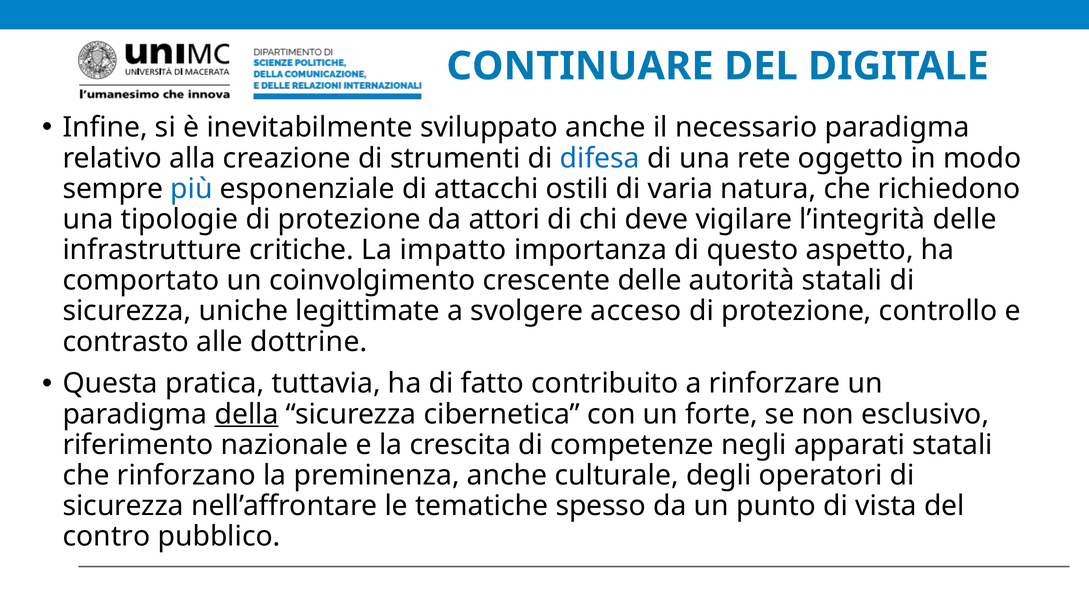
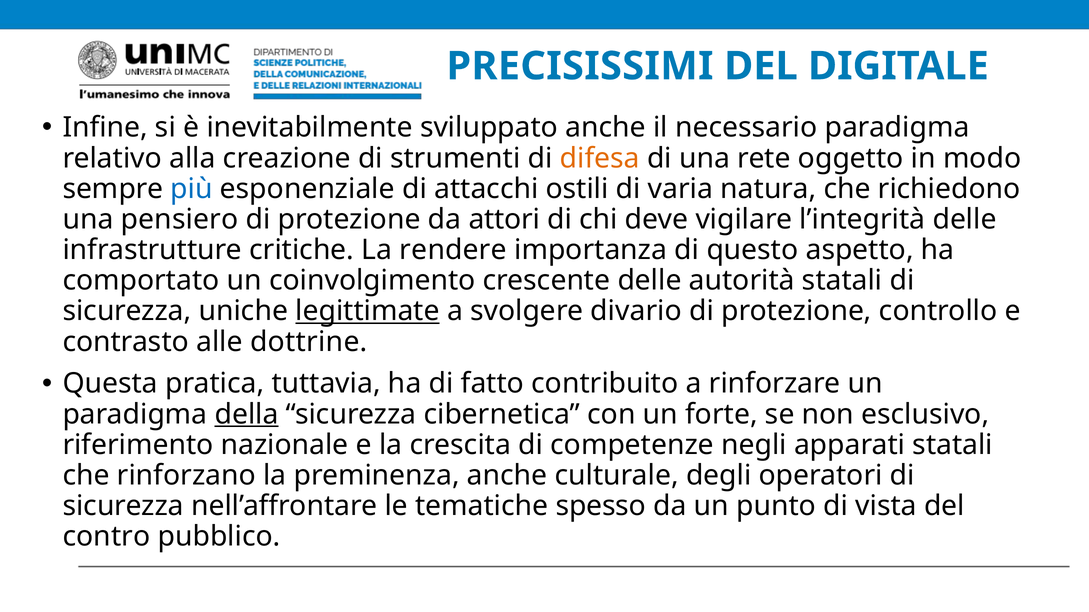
CONTINUARE: CONTINUARE -> PRECISISSIMI
difesa colour: blue -> orange
tipologie: tipologie -> pensiero
impatto: impatto -> rendere
legittimate underline: none -> present
acceso: acceso -> divario
